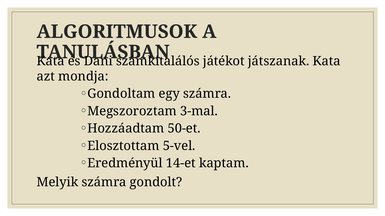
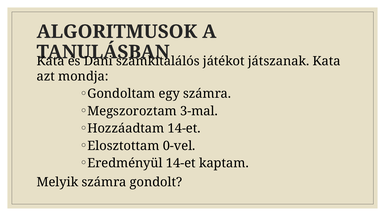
Hozzáadtam 50-et: 50-et -> 14-et
5-vel: 5-vel -> 0-vel
